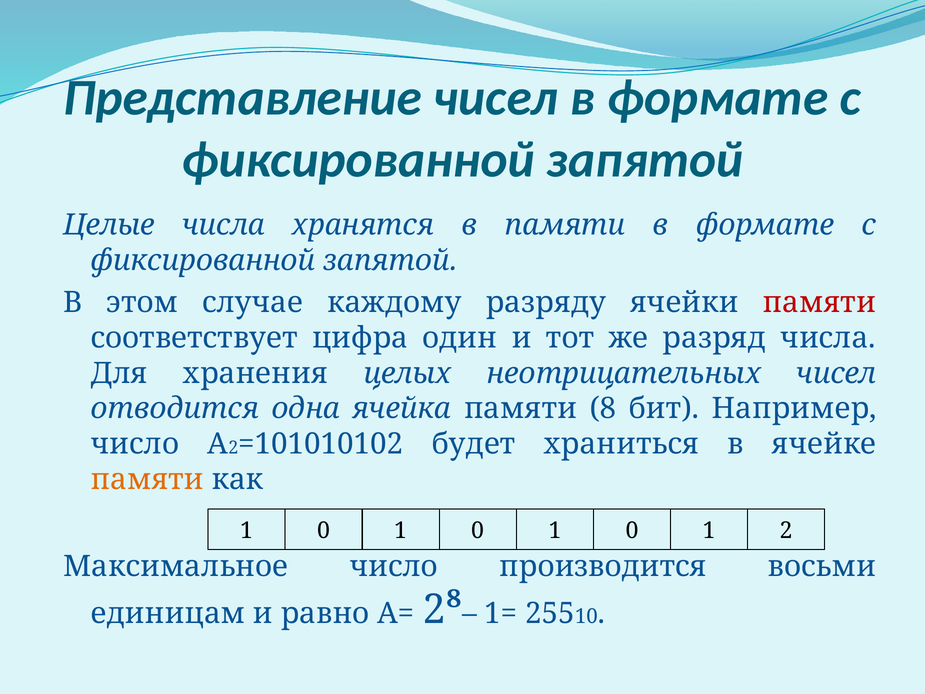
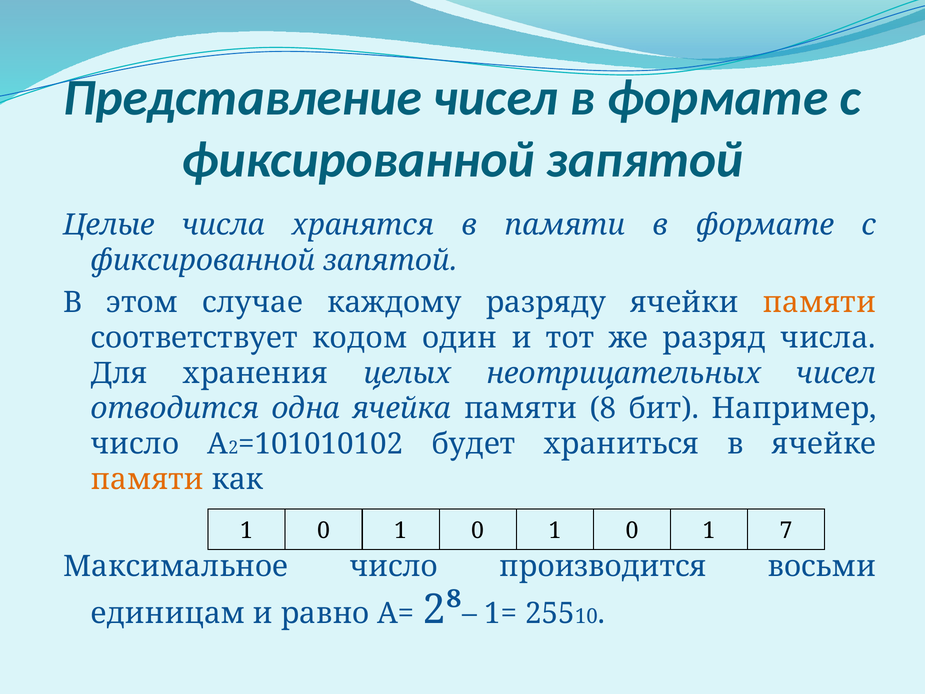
памяти at (819, 302) colour: red -> orange
цифра: цифра -> кодом
1 2: 2 -> 7
